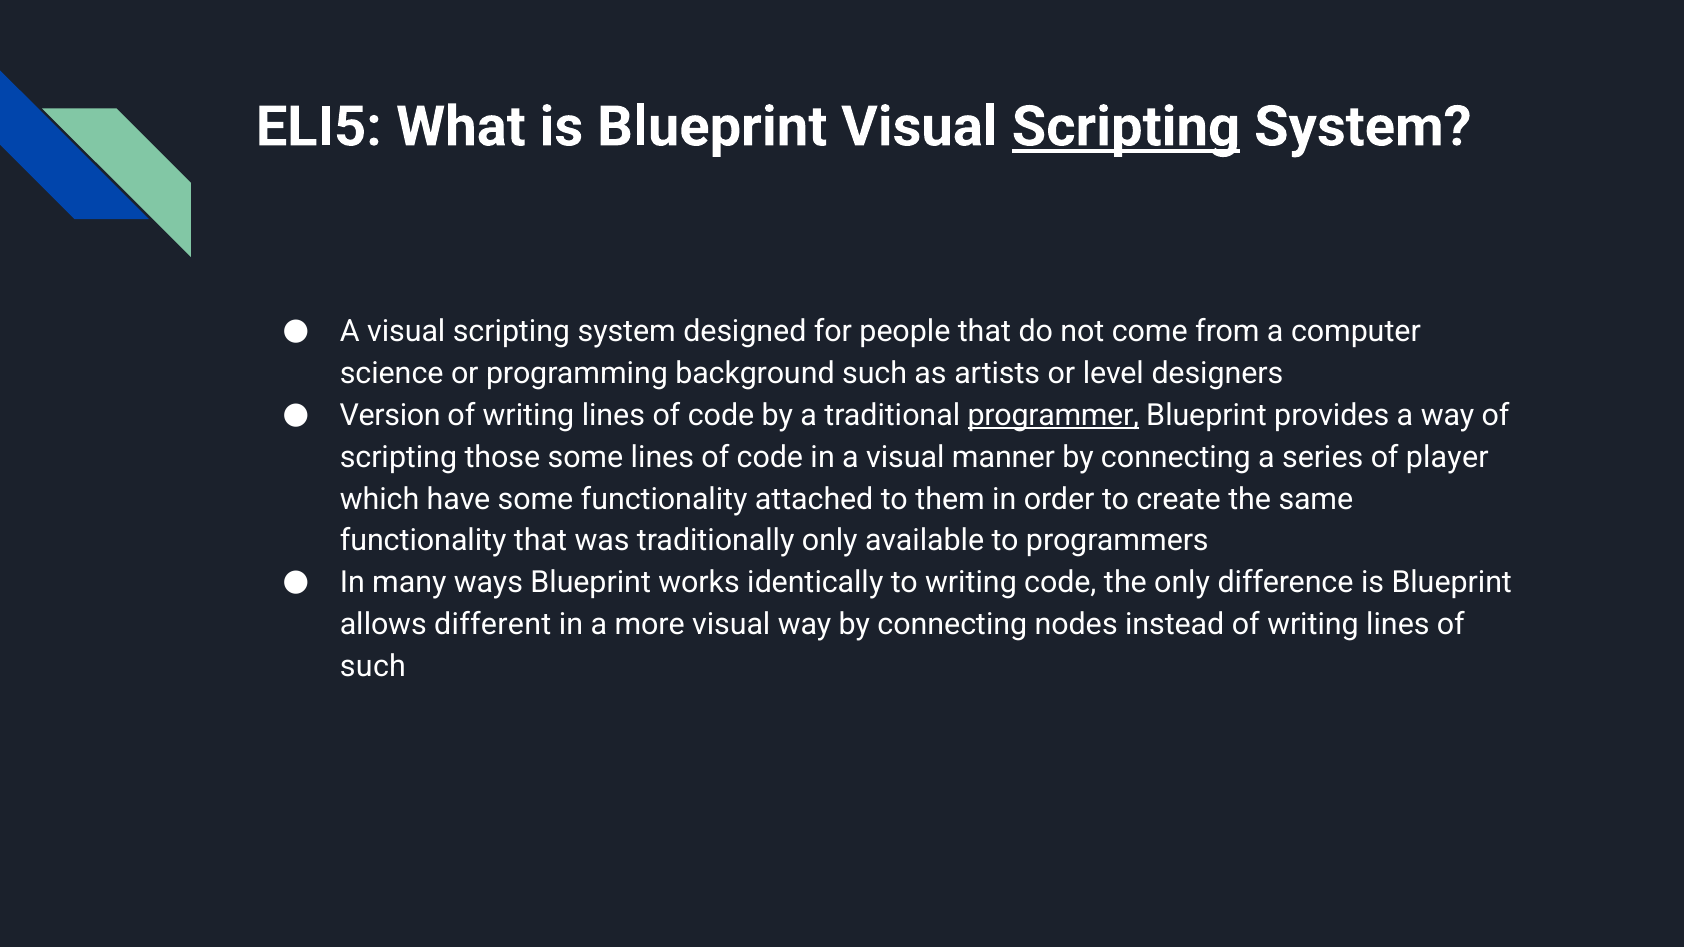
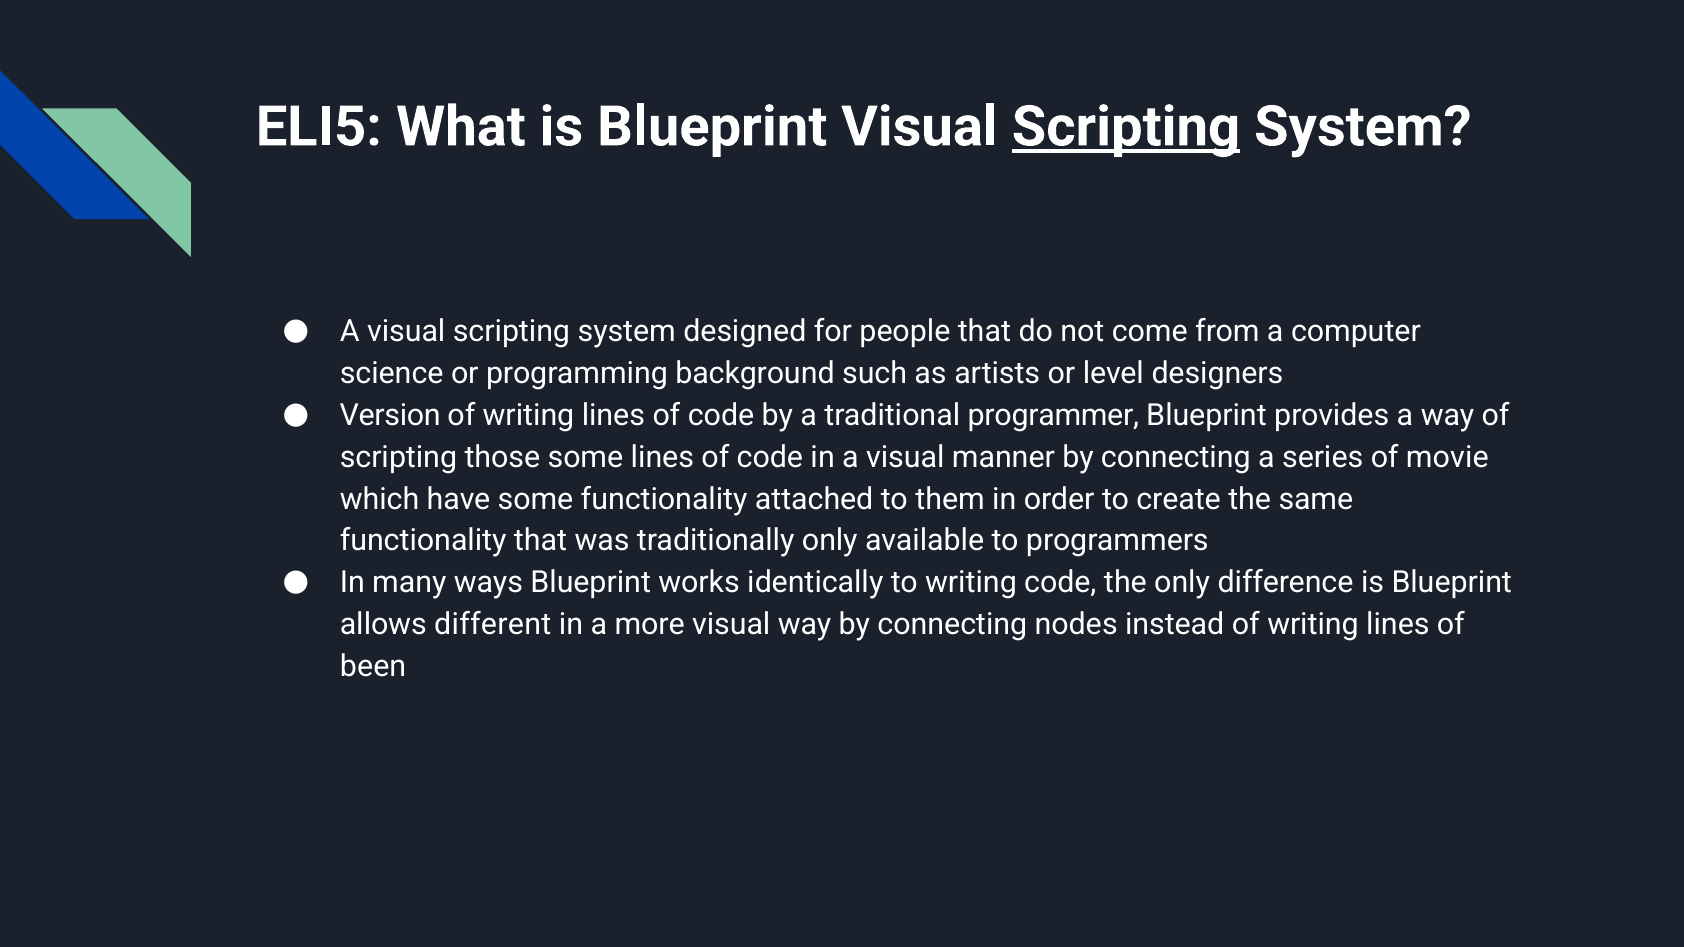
programmer underline: present -> none
player: player -> movie
such at (373, 667): such -> been
